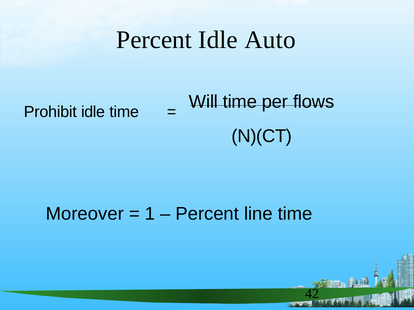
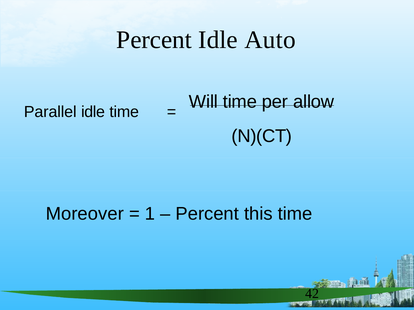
flows: flows -> allow
Prohibit: Prohibit -> Parallel
line: line -> this
